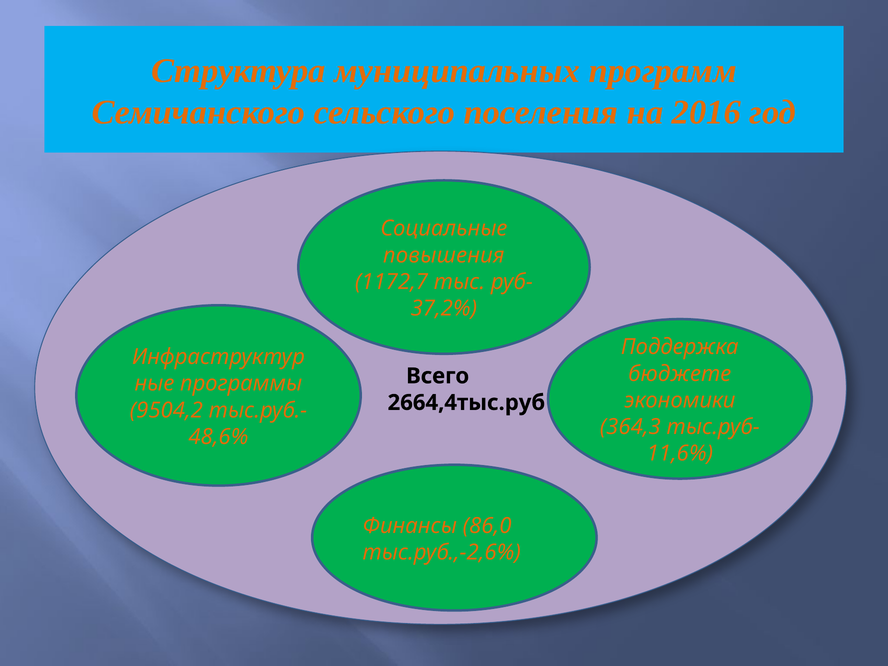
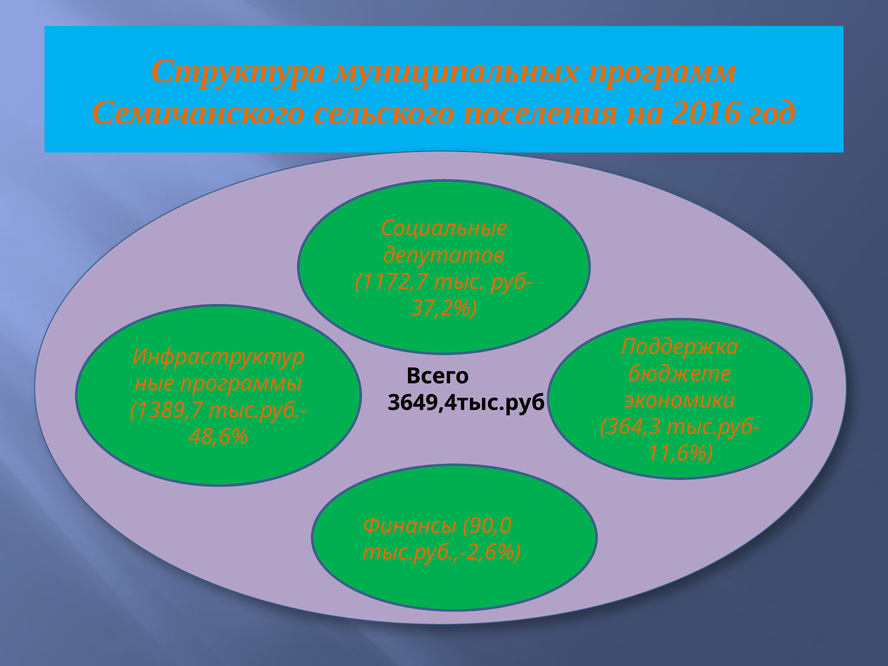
повышения: повышения -> депутатов
2664,4тыс.руб: 2664,4тыс.руб -> 3649,4тыс.руб
9504,2: 9504,2 -> 1389,7
86,0: 86,0 -> 90,0
